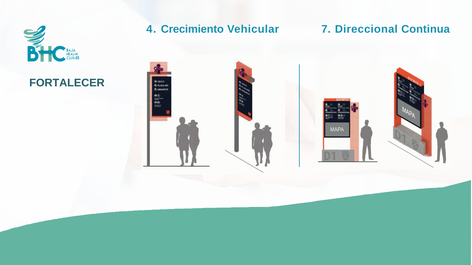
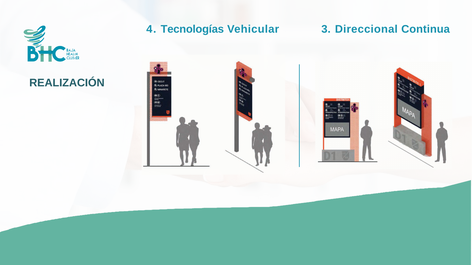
Crecimiento: Crecimiento -> Tecnologías
7: 7 -> 3
FORTALECER: FORTALECER -> REALIZACIÓN
